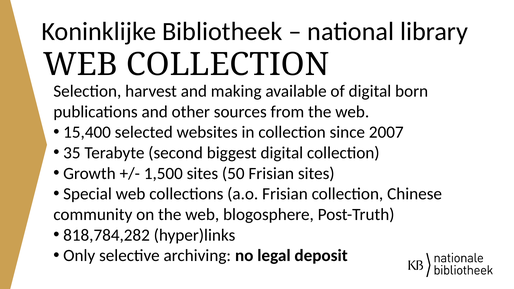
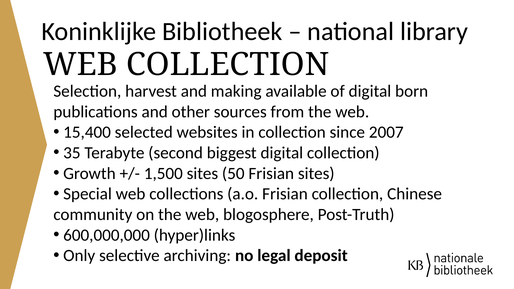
818,784,282: 818,784,282 -> 600,000,000
